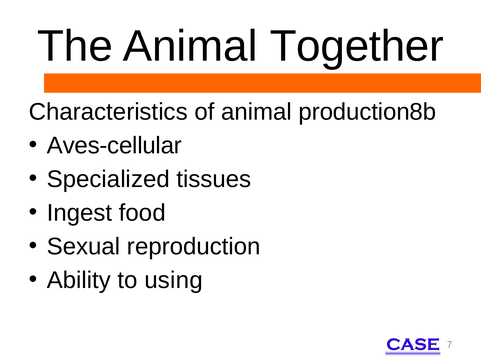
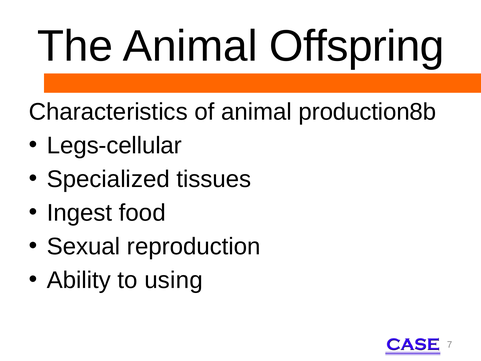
Together: Together -> Offspring
Aves-cellular: Aves-cellular -> Legs-cellular
